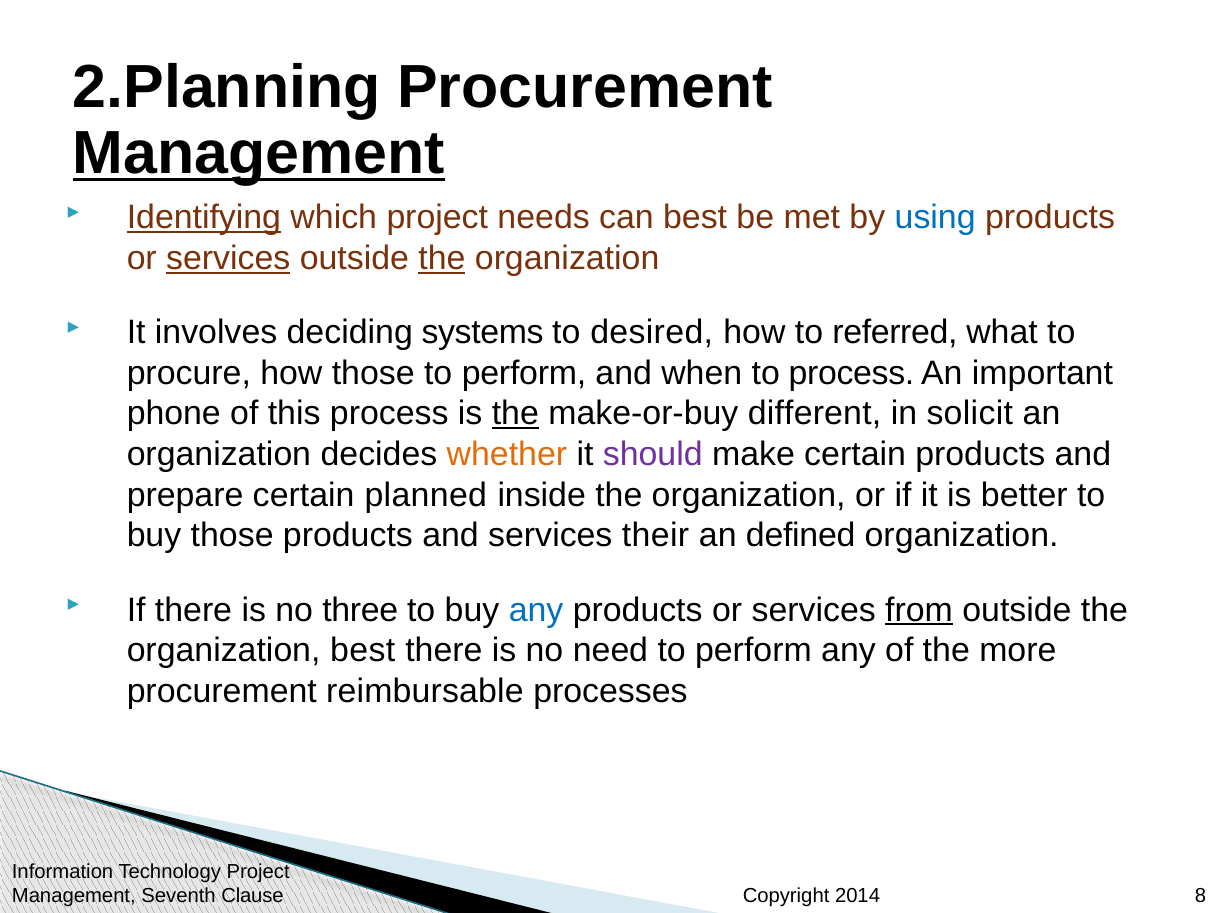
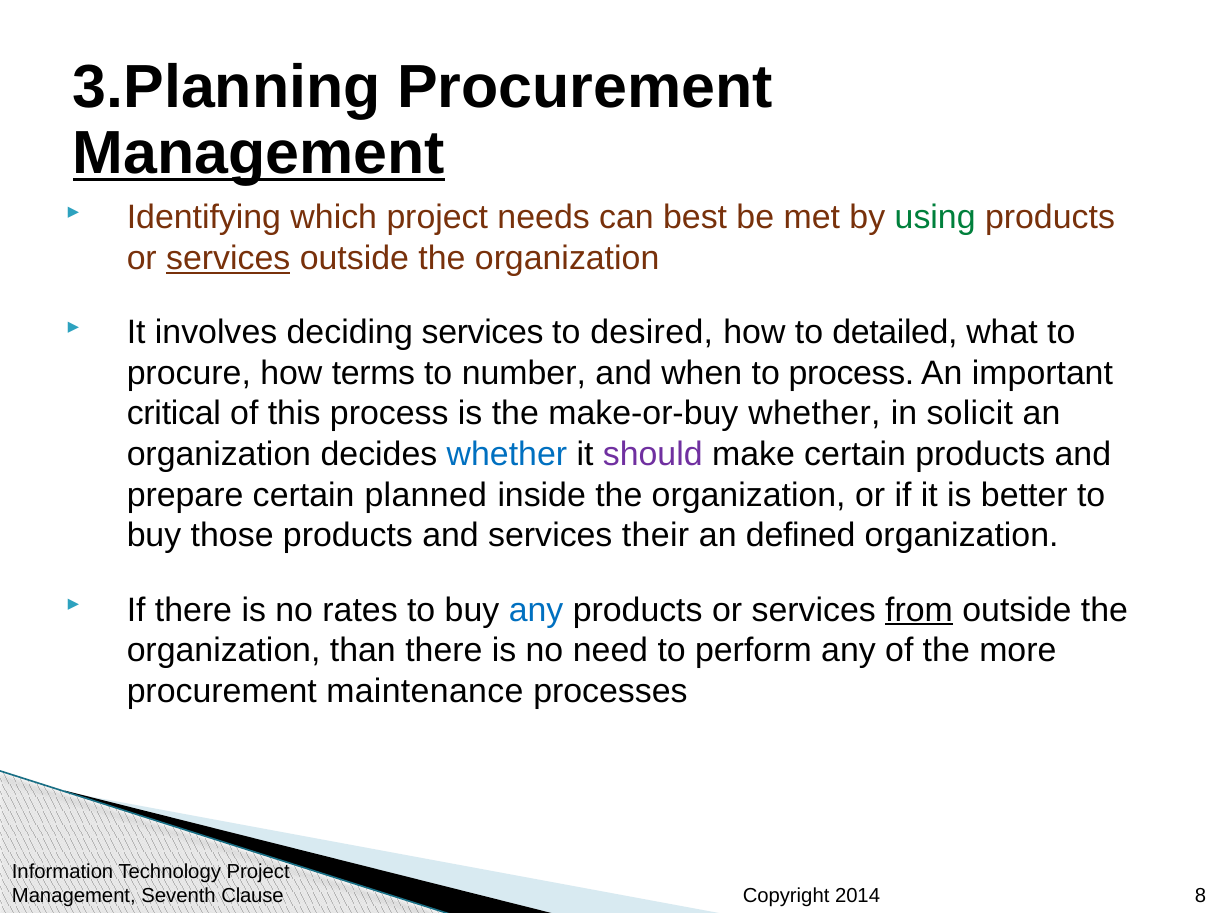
2.Planning: 2.Planning -> 3.Planning
Identifying underline: present -> none
using colour: blue -> green
the at (442, 258) underline: present -> none
deciding systems: systems -> services
referred: referred -> detailed
how those: those -> terms
perform at (524, 373): perform -> number
phone: phone -> critical
the at (515, 414) underline: present -> none
make-or-buy different: different -> whether
whether at (507, 455) colour: orange -> blue
three: three -> rates
organization best: best -> than
reimbursable: reimbursable -> maintenance
